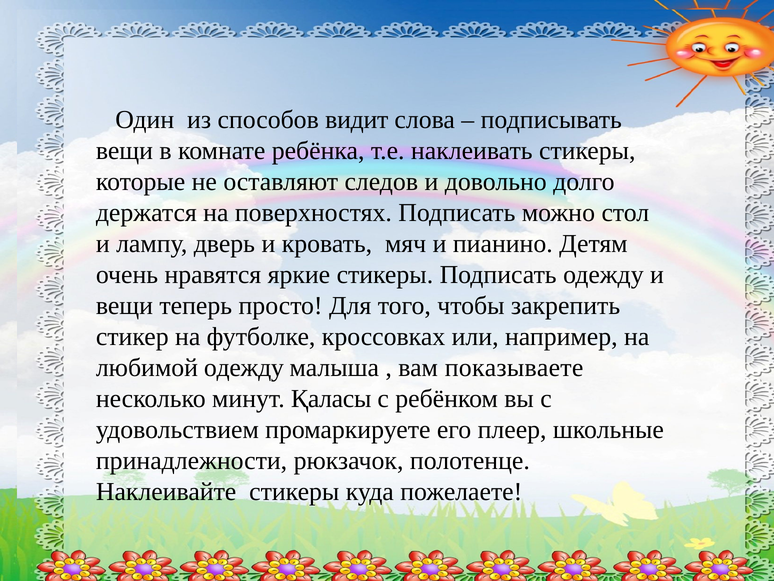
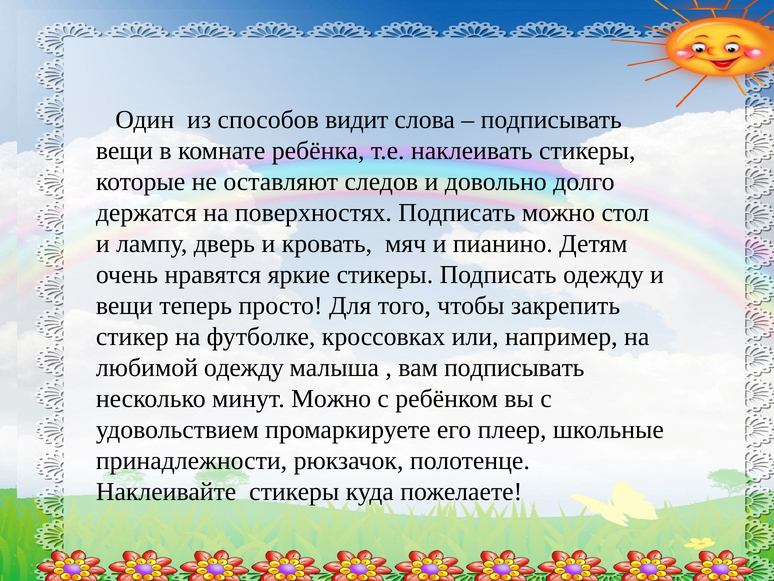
вам показываете: показываете -> подписывать
минут Қаласы: Қаласы -> Можно
